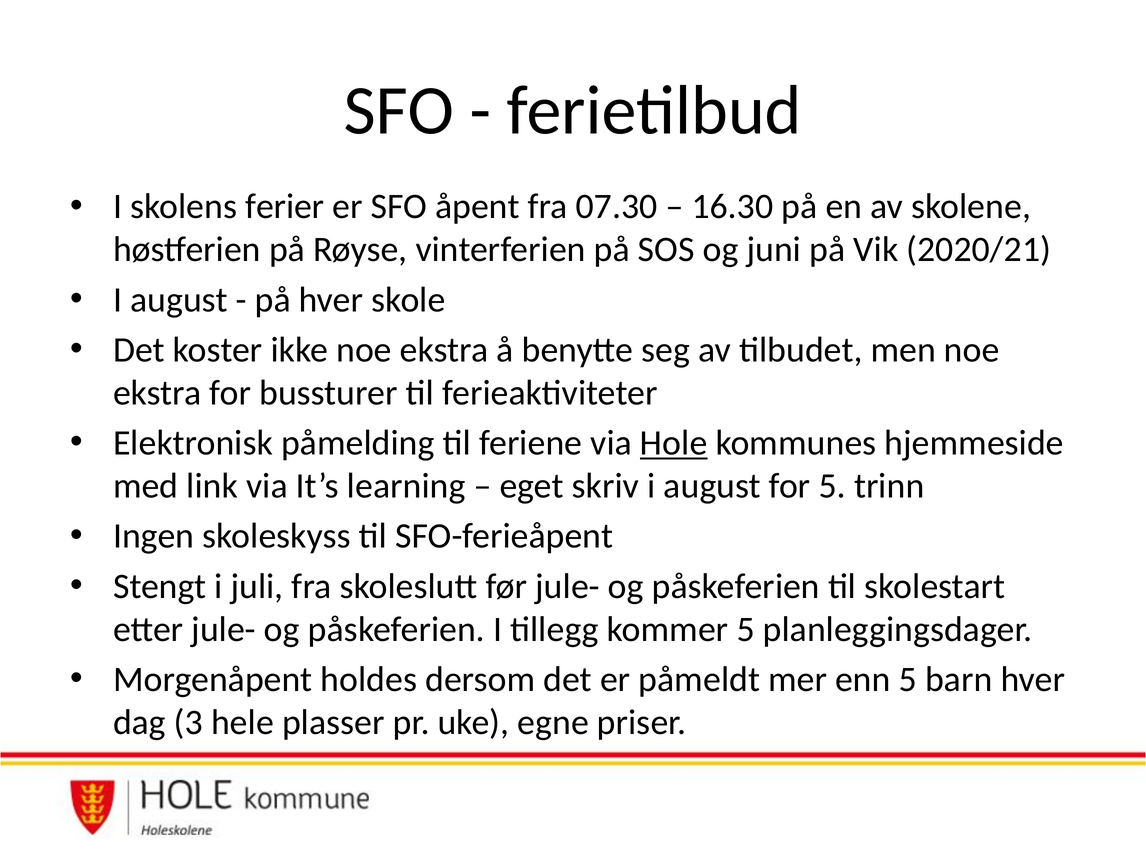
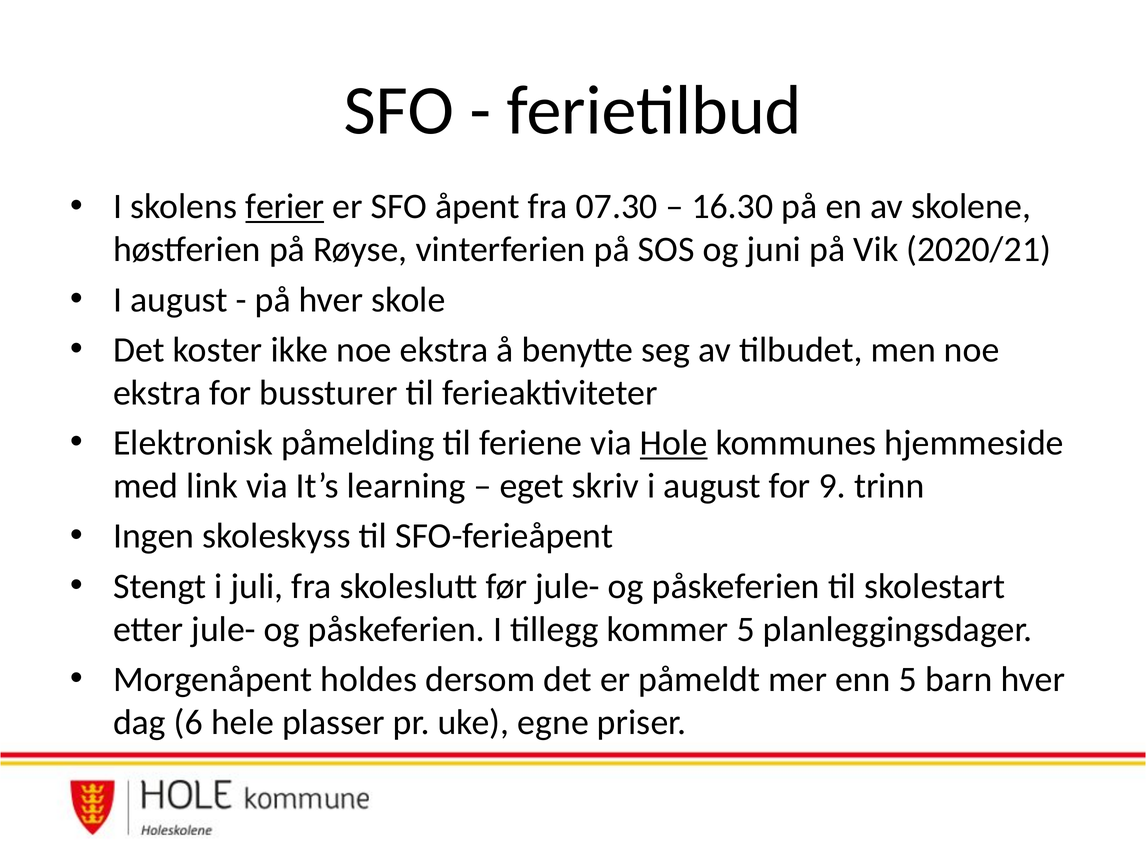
ferier underline: none -> present
for 5: 5 -> 9
3: 3 -> 6
